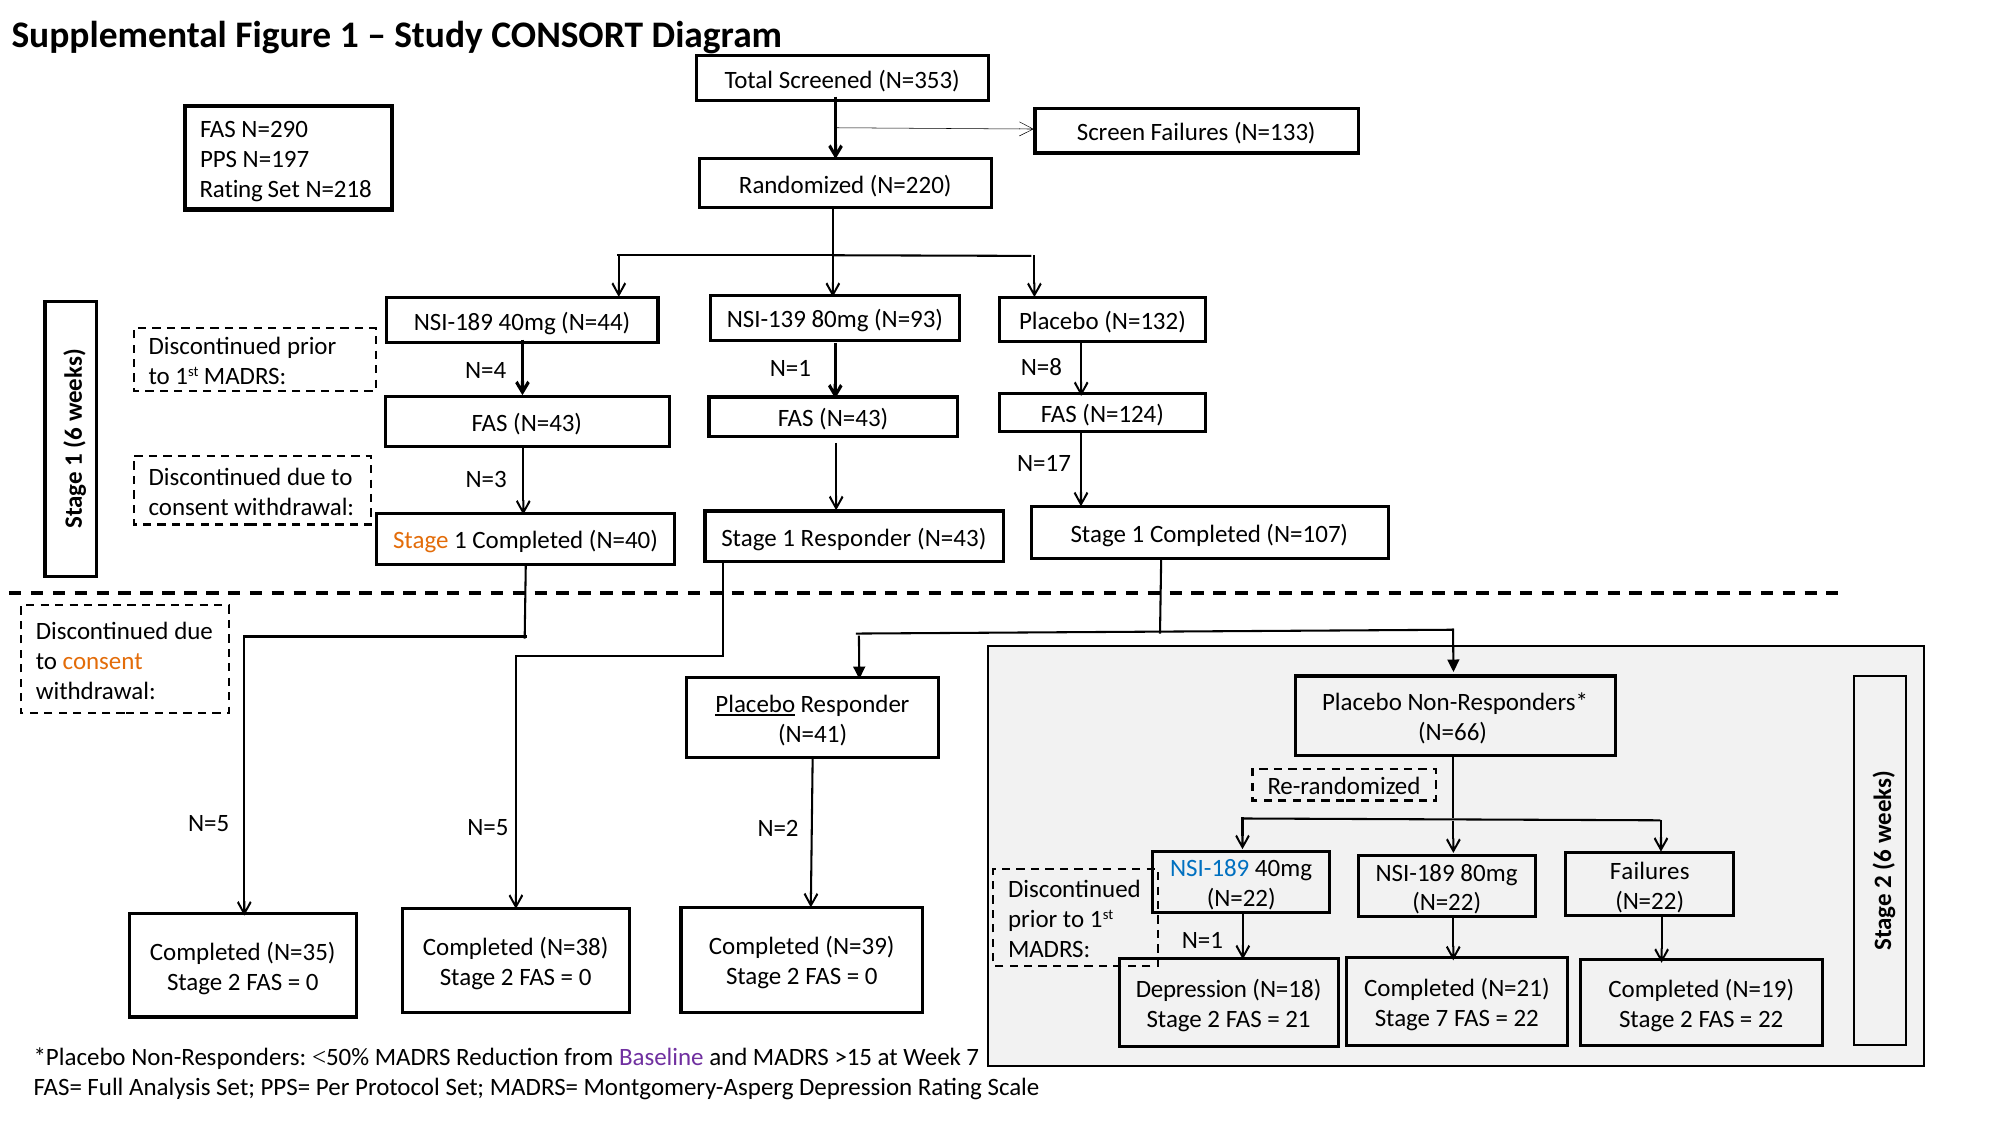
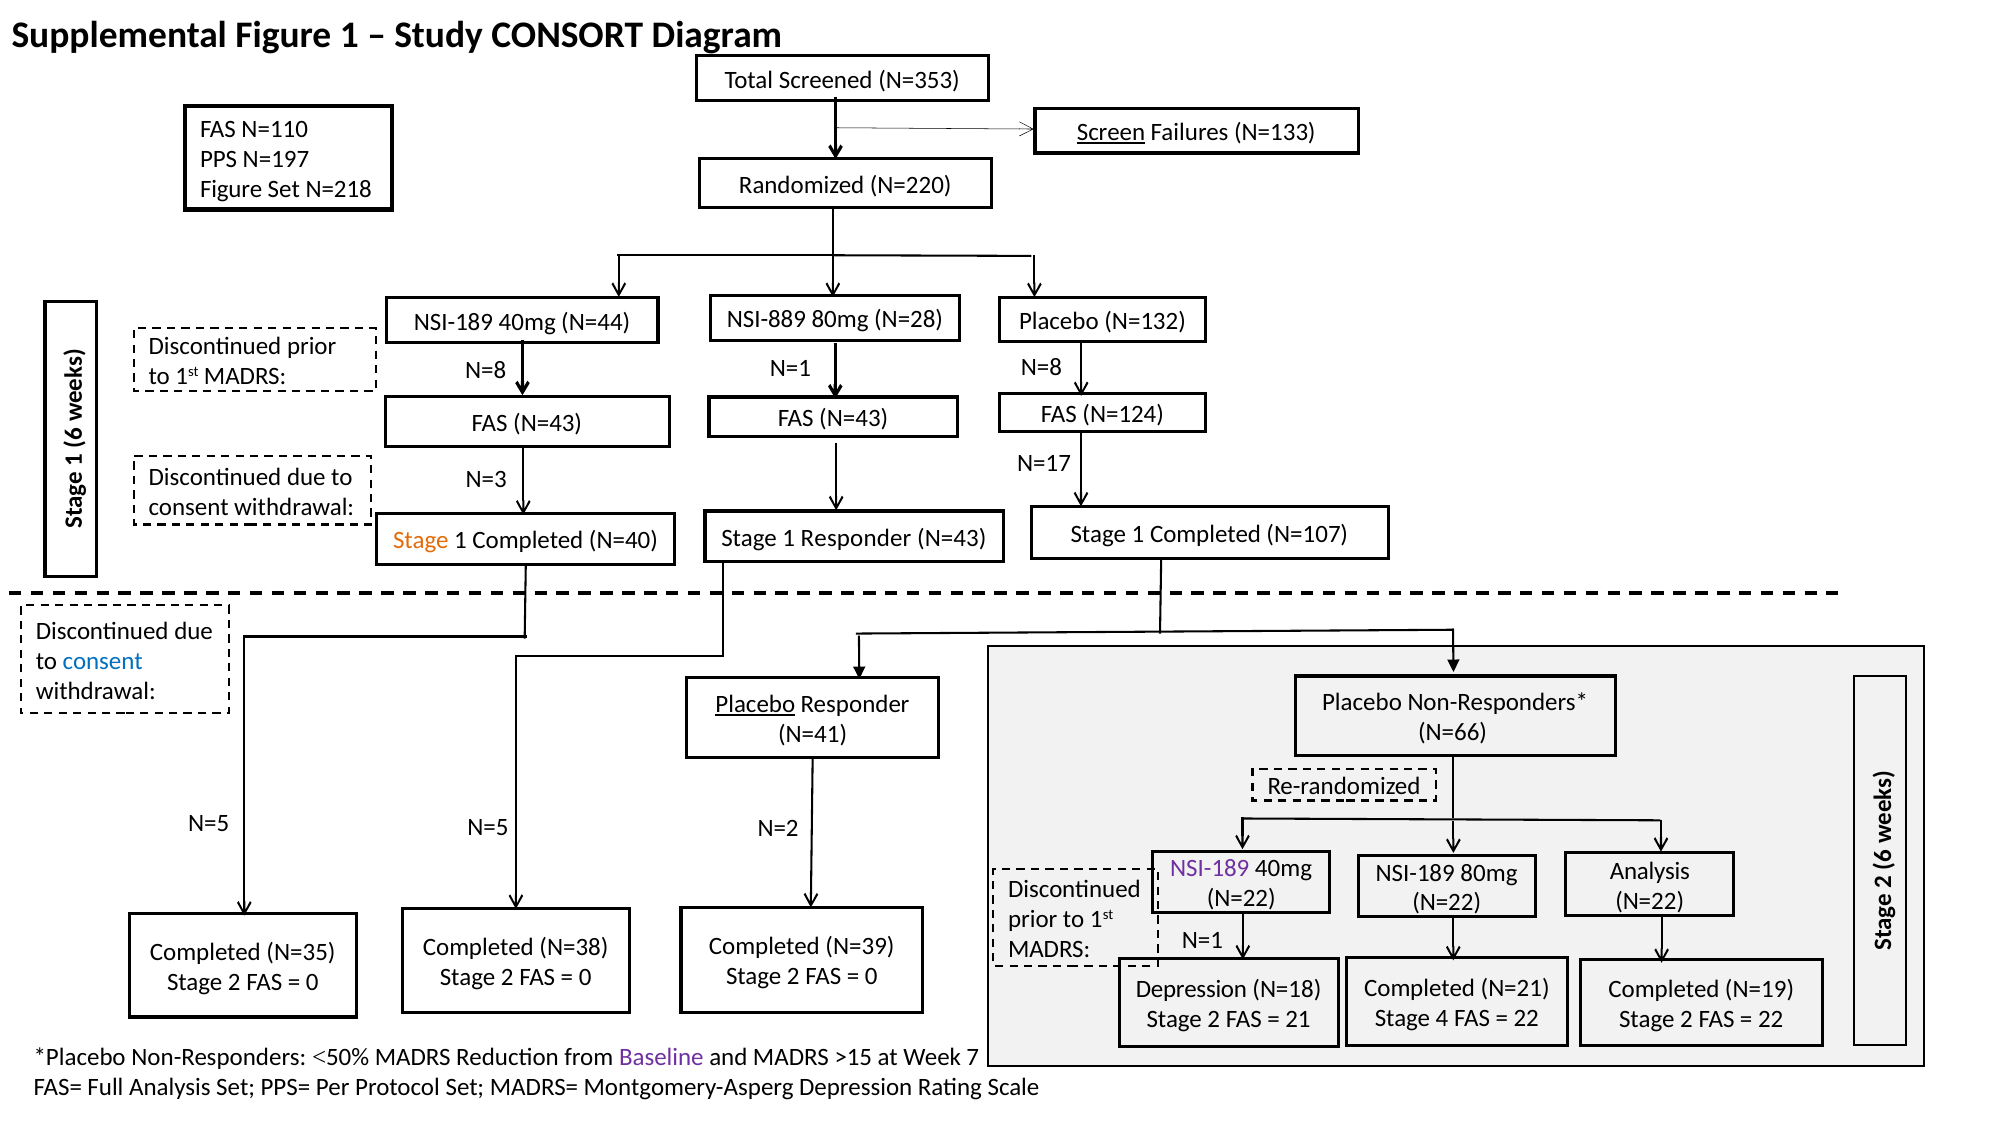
N=290: N=290 -> N=110
Screen underline: none -> present
Rating at (231, 189): Rating -> Figure
NSI-139: NSI-139 -> NSI-889
N=93: N=93 -> N=28
N=4 at (486, 370): N=4 -> N=8
consent at (103, 661) colour: orange -> blue
NSI-189 at (1210, 869) colour: blue -> purple
Failures at (1650, 871): Failures -> Analysis
Stage 7: 7 -> 4
